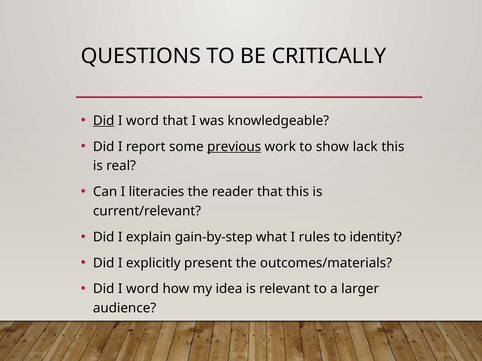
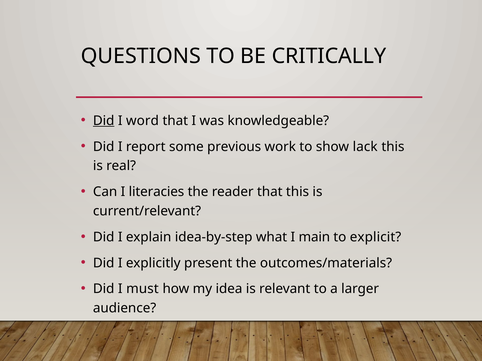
previous underline: present -> none
gain-by-step: gain-by-step -> idea-by-step
rules: rules -> main
identity: identity -> explicit
word at (142, 289): word -> must
